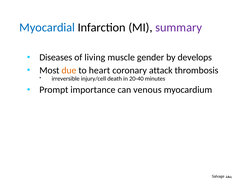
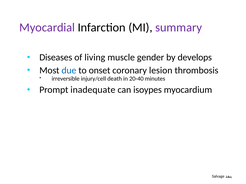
Myocardial colour: blue -> purple
due colour: orange -> blue
heart: heart -> onset
attack: attack -> lesion
importance: importance -> inadequate
venous: venous -> isoypes
